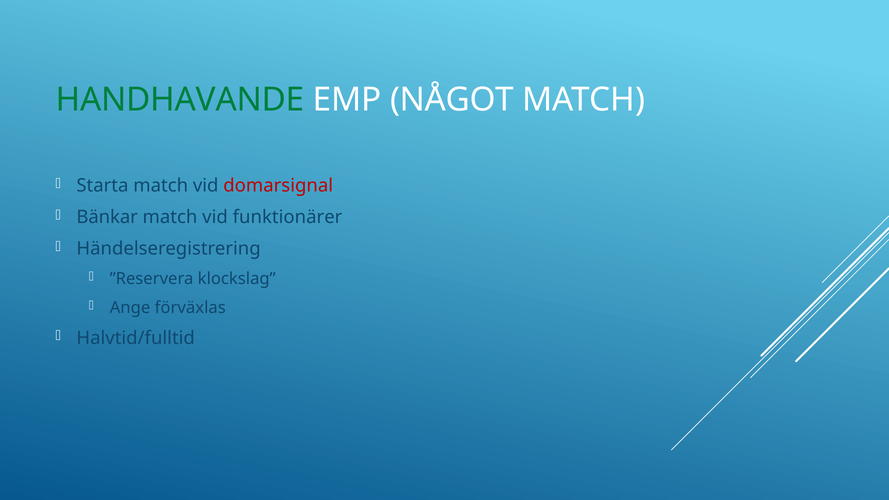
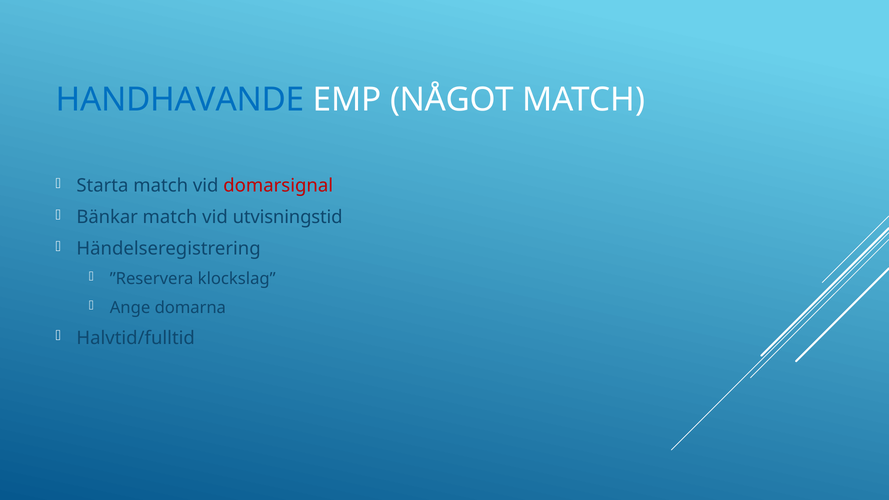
HANDHAVANDE colour: green -> blue
funktionärer: funktionärer -> utvisningstid
förväxlas: förväxlas -> domarna
